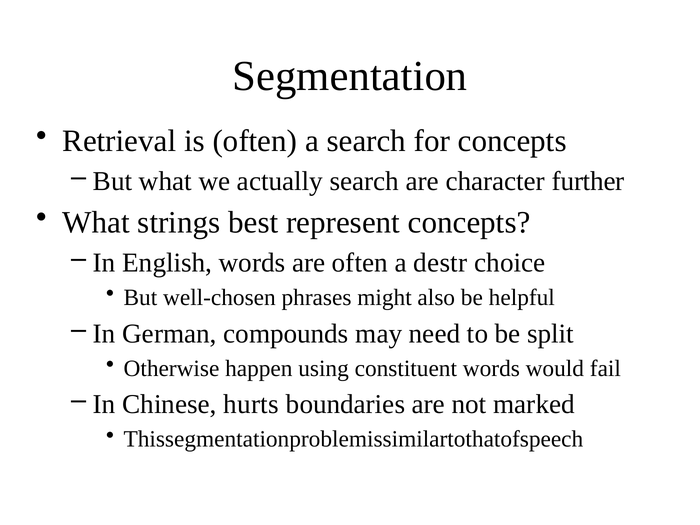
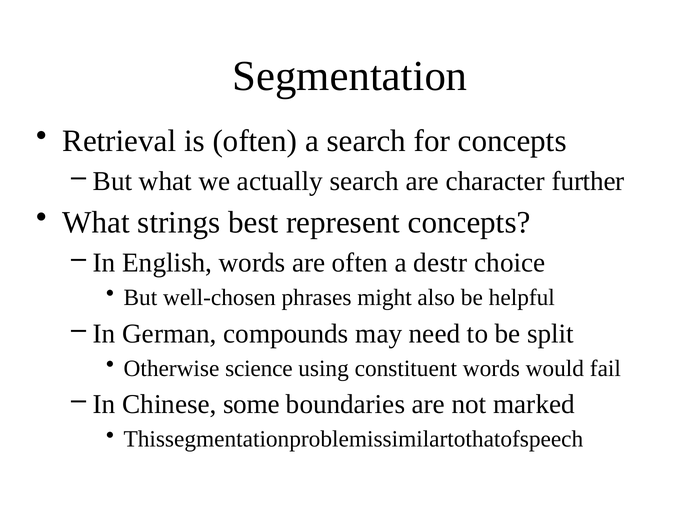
happen: happen -> science
hurts: hurts -> some
